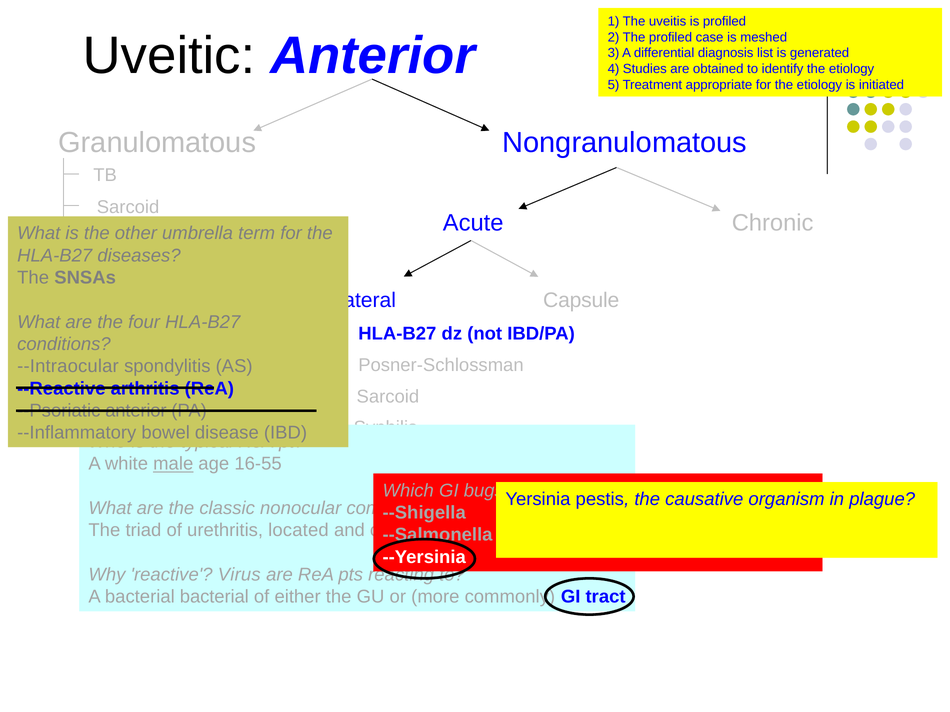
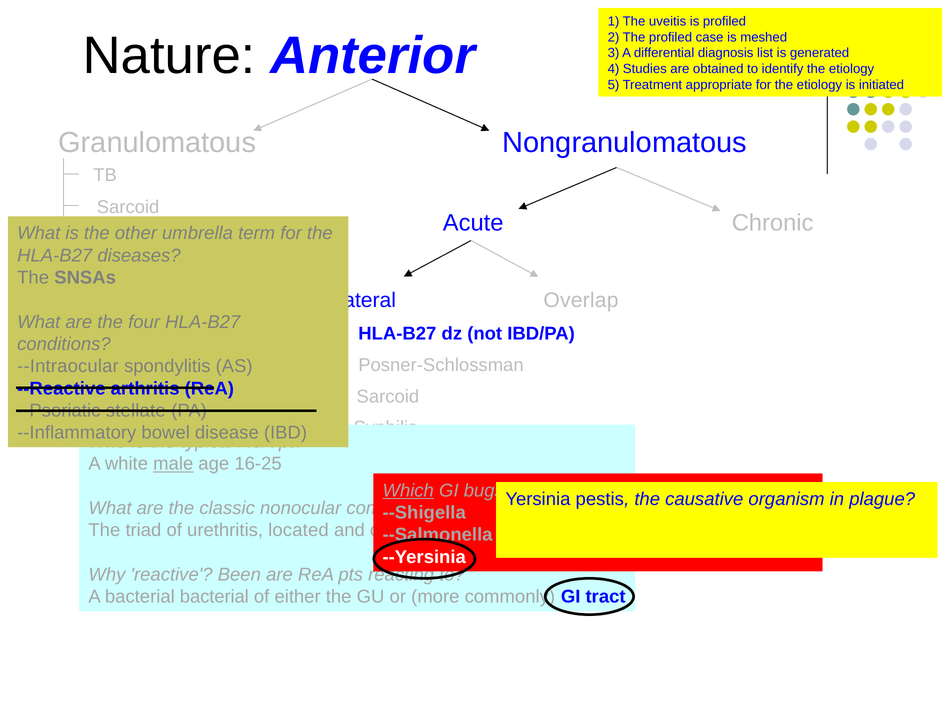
Uveitic: Uveitic -> Nature
Capsule: Capsule -> Overlap
--Psoriatic anterior: anterior -> stellate
16-55: 16-55 -> 16-25
Which underline: none -> present
Virus: Virus -> Been
